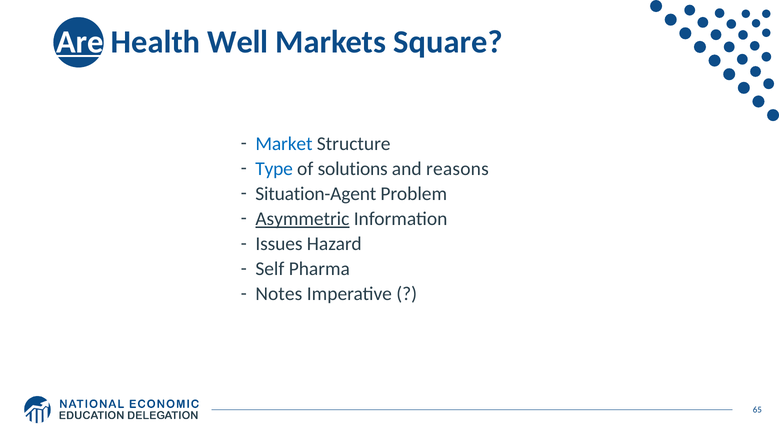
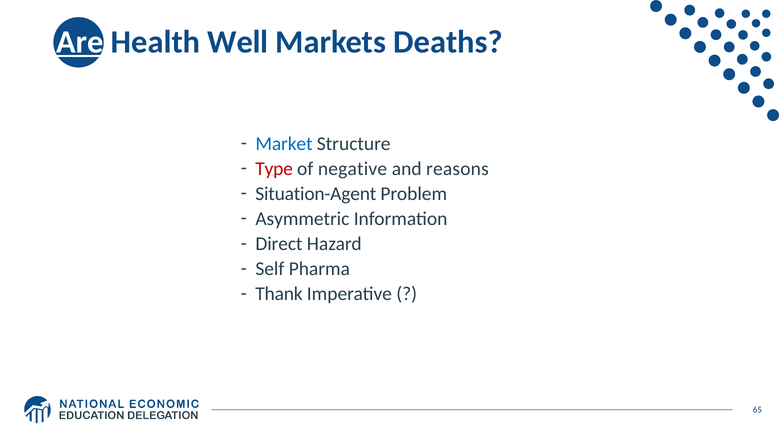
Square: Square -> Deaths
Type colour: blue -> red
solutions: solutions -> negative
Asymmetric underline: present -> none
Issues: Issues -> Direct
Notes: Notes -> Thank
